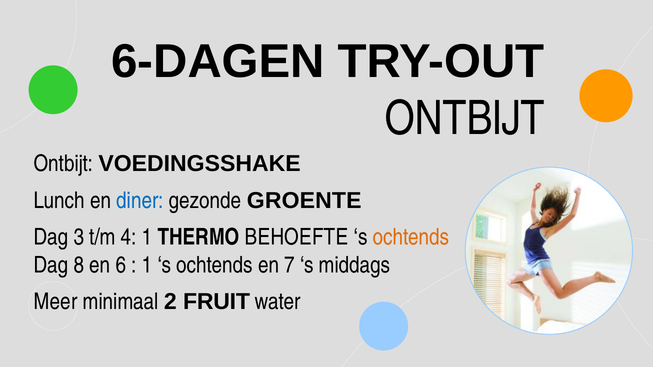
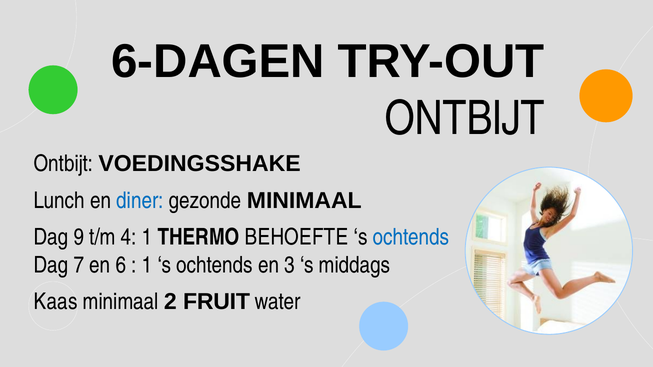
gezonde GROENTE: GROENTE -> MINIMAAL
3: 3 -> 9
ochtends at (411, 238) colour: orange -> blue
8: 8 -> 7
7: 7 -> 3
Meer: Meer -> Kaas
